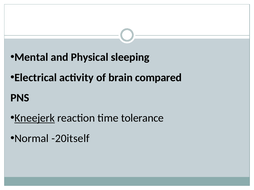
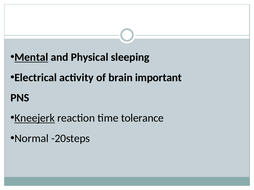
Mental underline: none -> present
compared: compared -> important
-20itself: -20itself -> -20steps
